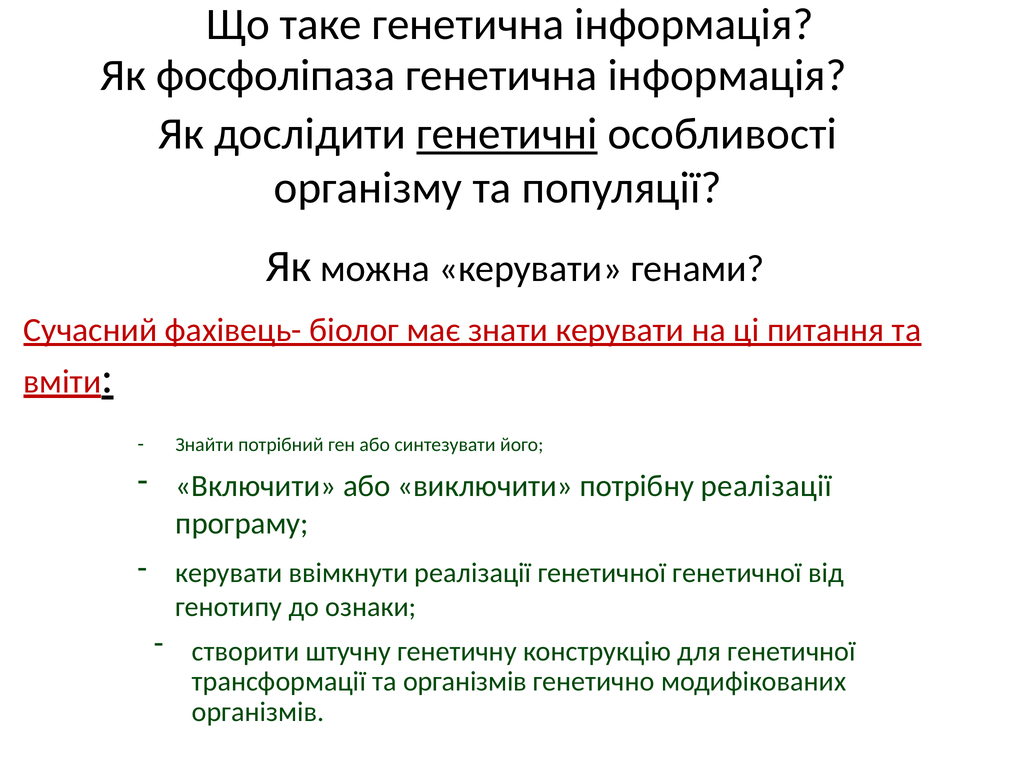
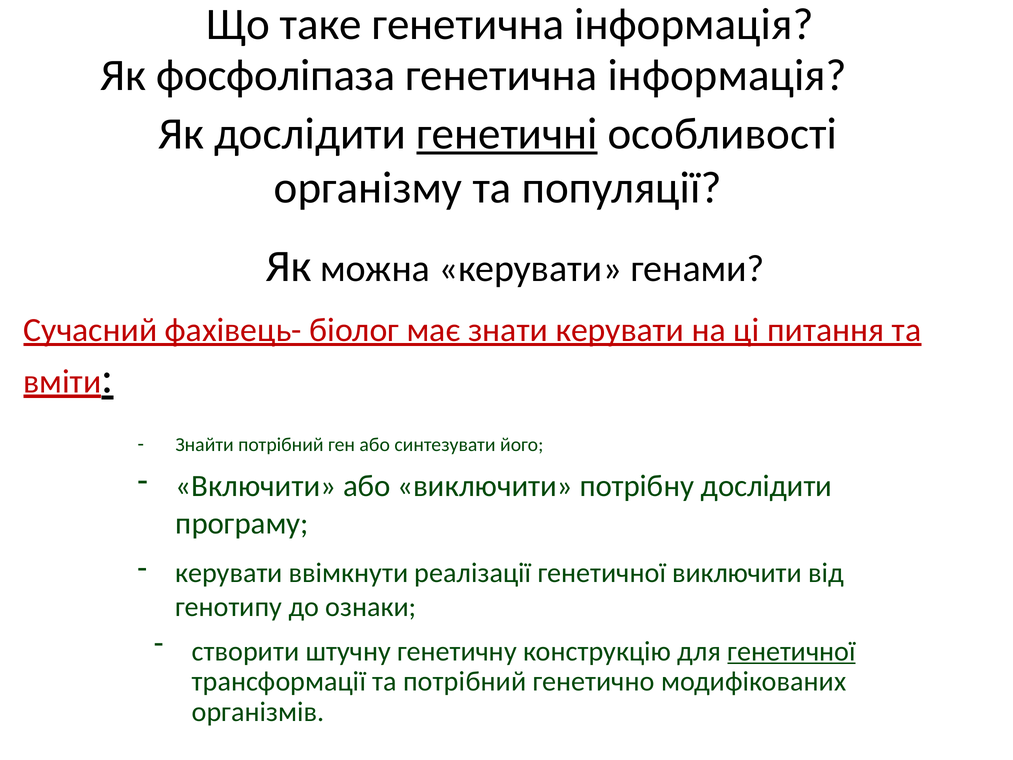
потрібну реалізації: реалізації -> дослідити
генетичної генетичної: генетичної -> виключити
генетичної at (791, 651) underline: none -> present
та організмів: організмів -> потрібний
